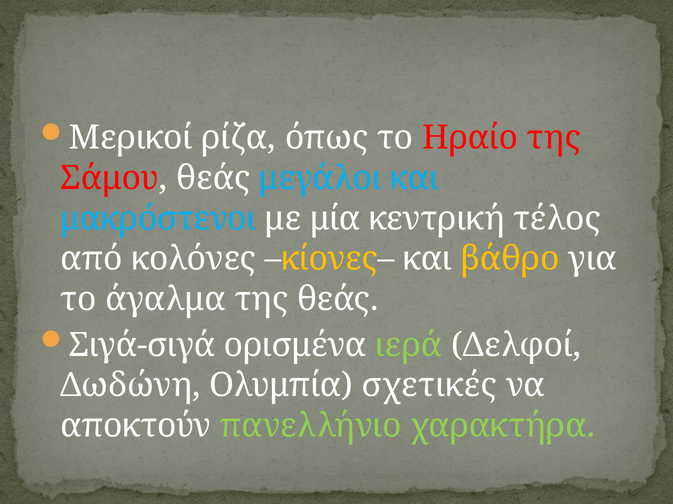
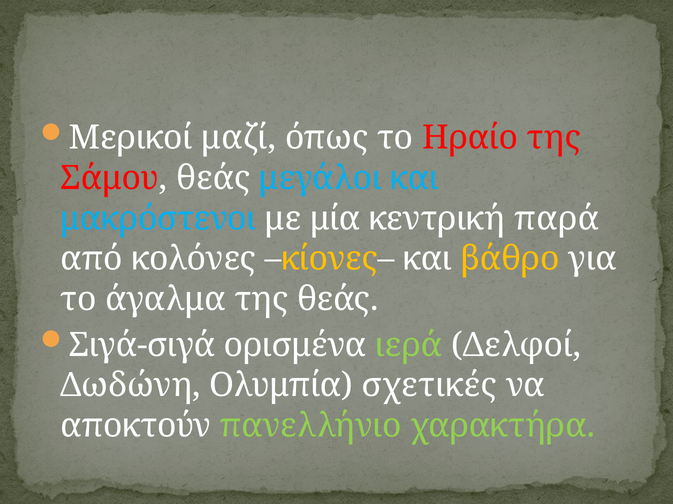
ρίζα: ρίζα -> μαζί
τέλος: τέλος -> παρά
